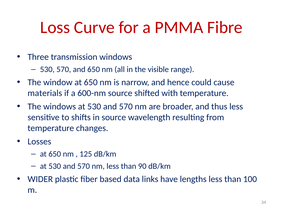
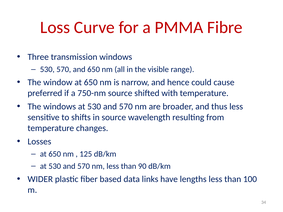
materials: materials -> preferred
600-nm: 600-nm -> 750-nm
